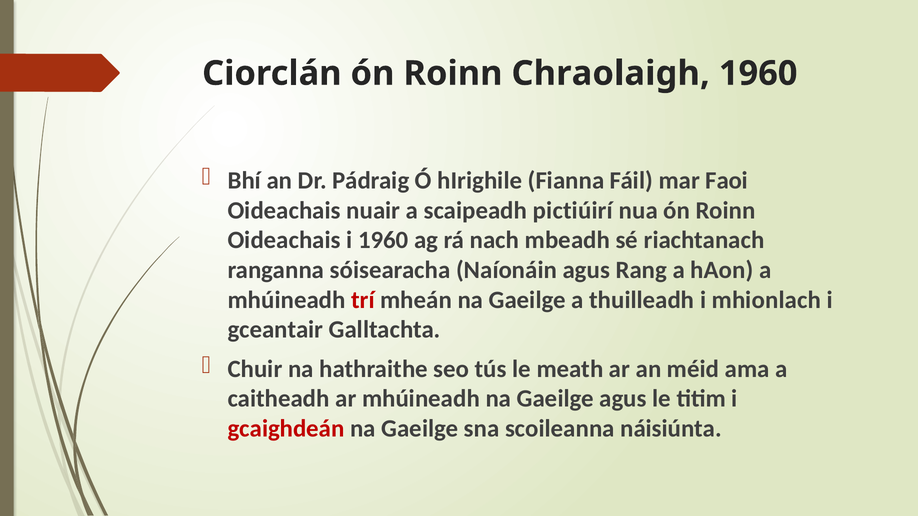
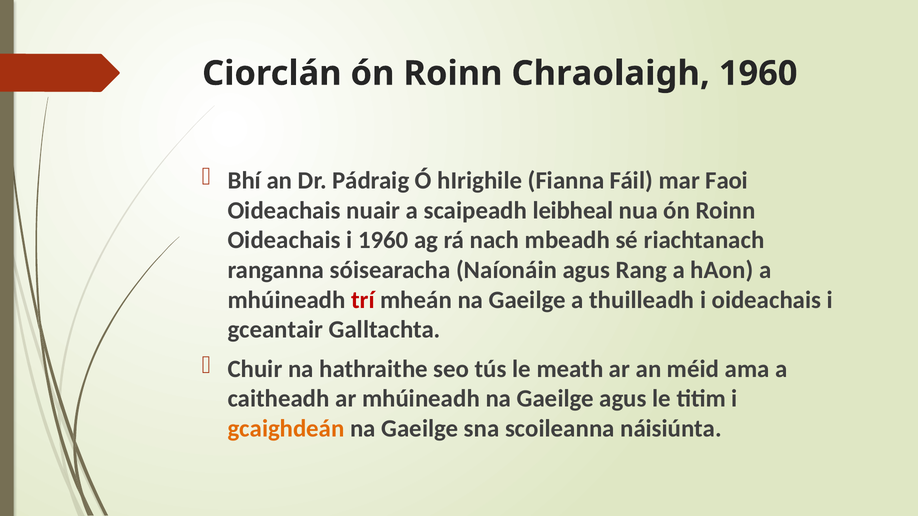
pictiúirí: pictiúirí -> leibheal
i mhionlach: mhionlach -> oideachais
gcaighdeán colour: red -> orange
